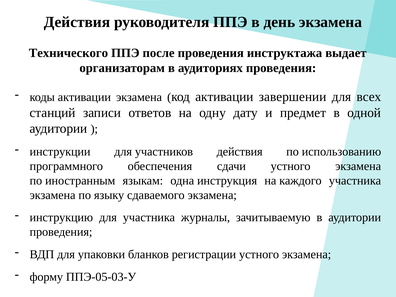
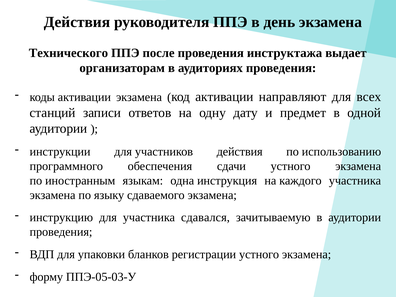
завершении: завершении -> направляют
журналы: журналы -> сдавался
